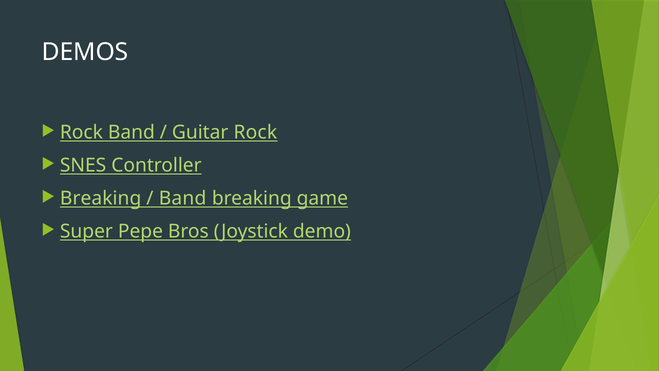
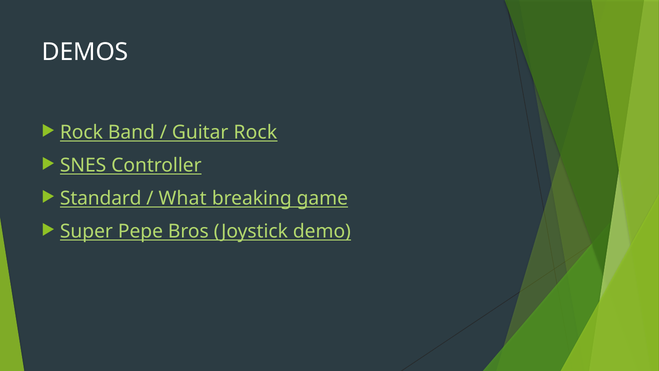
Breaking at (101, 198): Breaking -> Standard
Band at (183, 198): Band -> What
